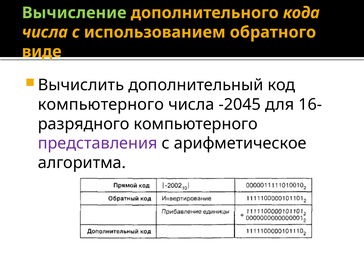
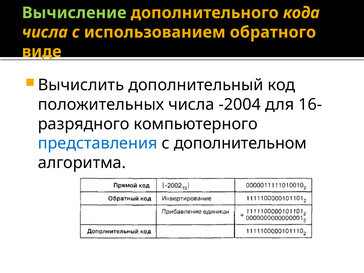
компьютерного at (101, 105): компьютерного -> положительных
-2045: -2045 -> -2004
представления colour: purple -> blue
арифметическое: арифметическое -> дополнительном
